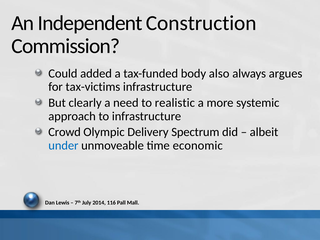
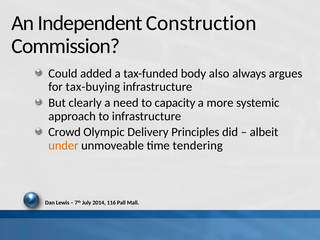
tax-victims: tax-victims -> tax-buying
realistic: realistic -> capacity
Spectrum: Spectrum -> Principles
under colour: blue -> orange
economic: economic -> tendering
